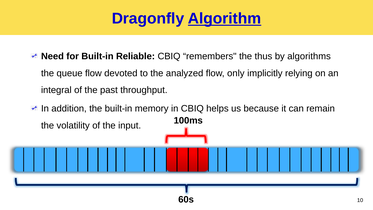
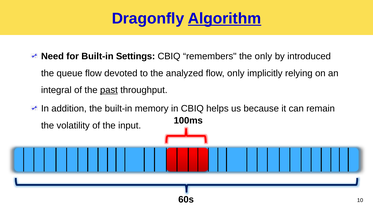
Reliable: Reliable -> Settings
the thus: thus -> only
algorithms: algorithms -> introduced
past underline: none -> present
